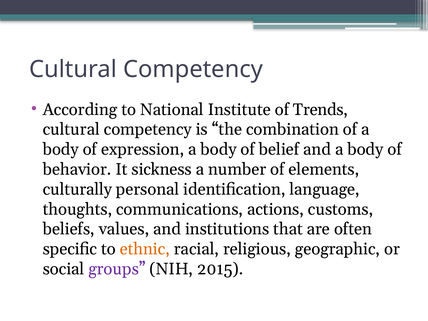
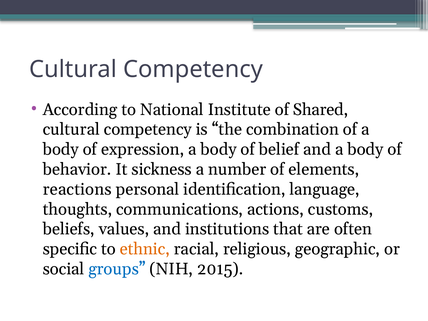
Trends: Trends -> Shared
culturally: culturally -> reactions
groups colour: purple -> blue
